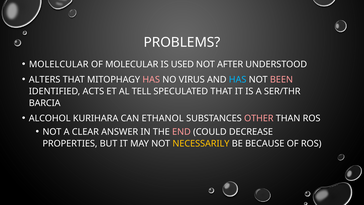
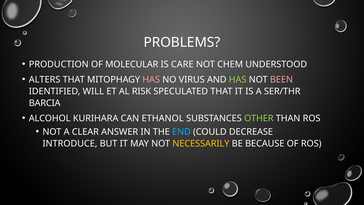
MOLELCULAR: MOLELCULAR -> PRODUCTION
USED: USED -> CARE
AFTER: AFTER -> CHEM
HAS at (238, 79) colour: light blue -> light green
ACTS: ACTS -> WILL
TELL: TELL -> RISK
OTHER colour: pink -> light green
END colour: pink -> light blue
PROPERTIES: PROPERTIES -> INTRODUCE
